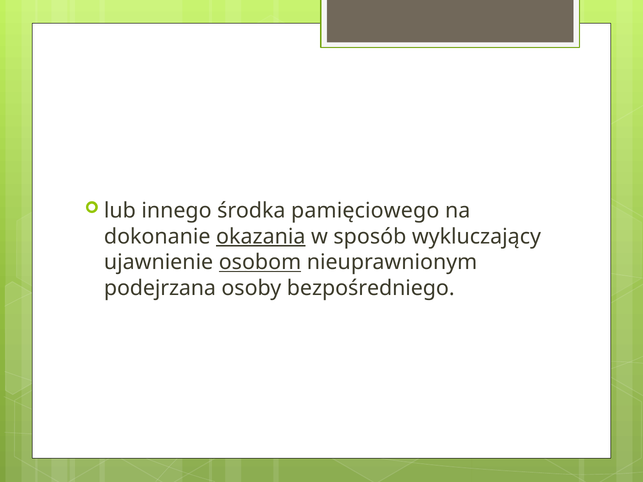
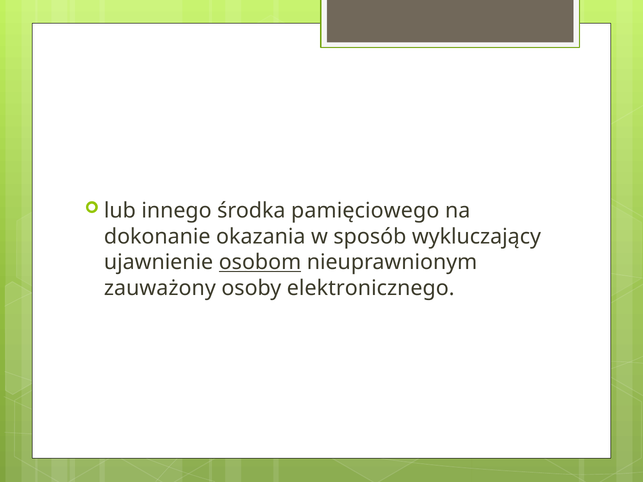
okazania underline: present -> none
podejrzana: podejrzana -> zauważony
bezpośredniego: bezpośredniego -> elektronicznego
